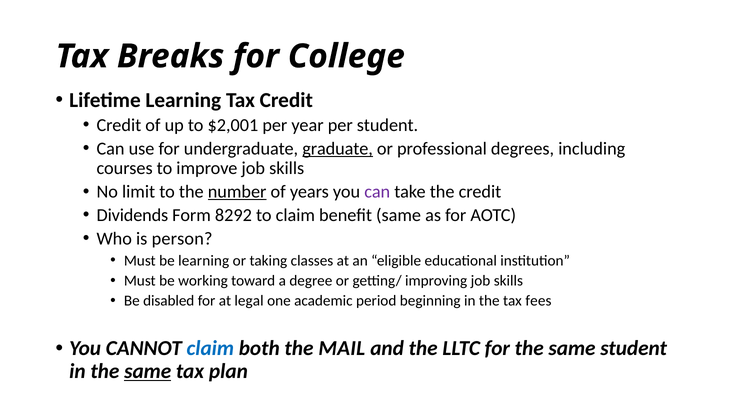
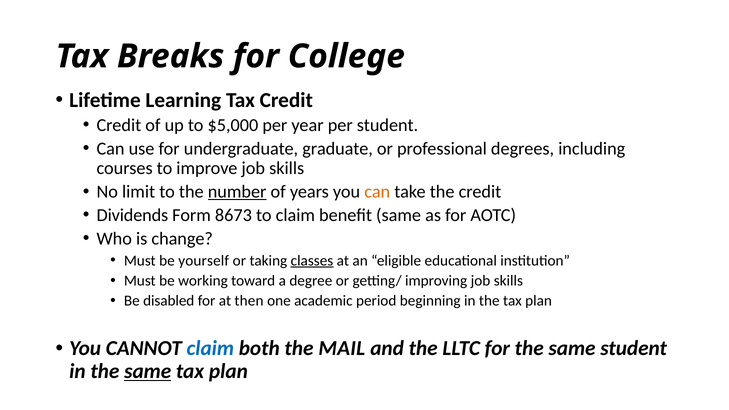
$2,001: $2,001 -> $5,000
graduate underline: present -> none
can at (377, 192) colour: purple -> orange
8292: 8292 -> 8673
person: person -> change
be learning: learning -> yourself
classes underline: none -> present
legal: legal -> then
the tax fees: fees -> plan
